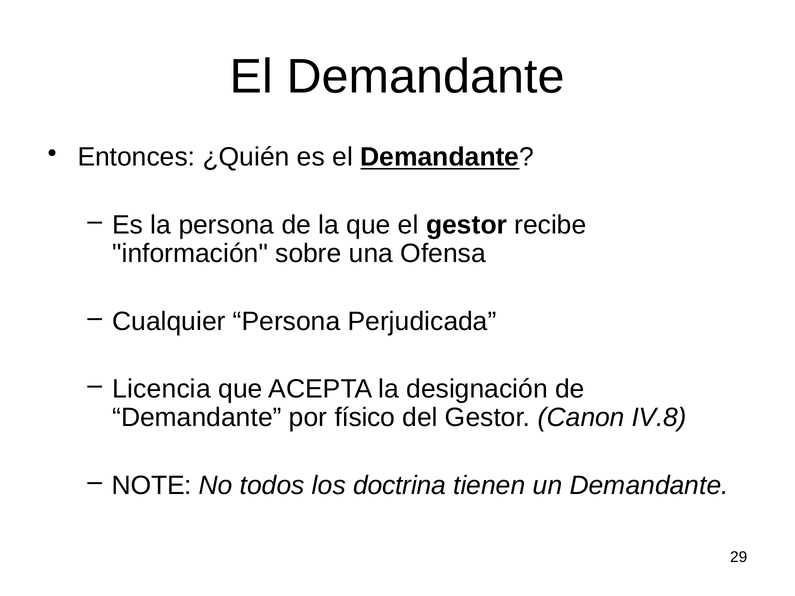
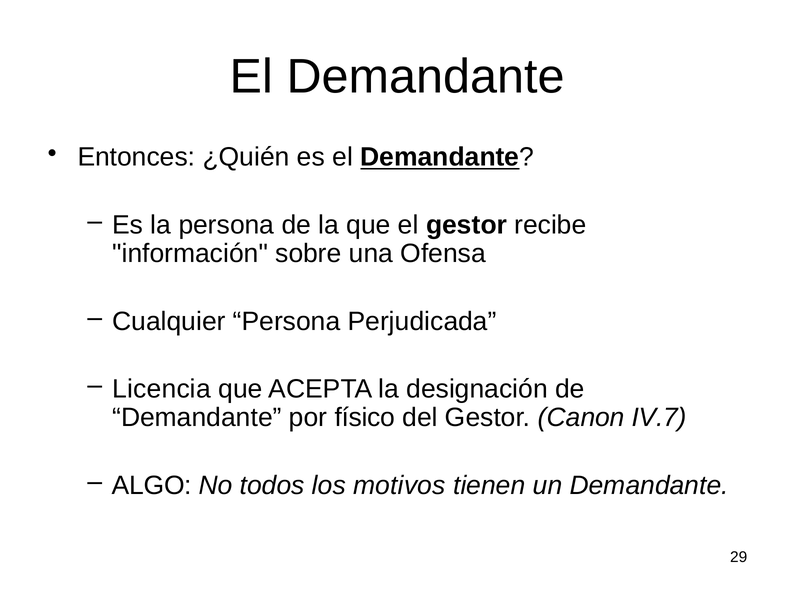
IV.8: IV.8 -> IV.7
NOTE: NOTE -> ALGO
doctrina: doctrina -> motivos
